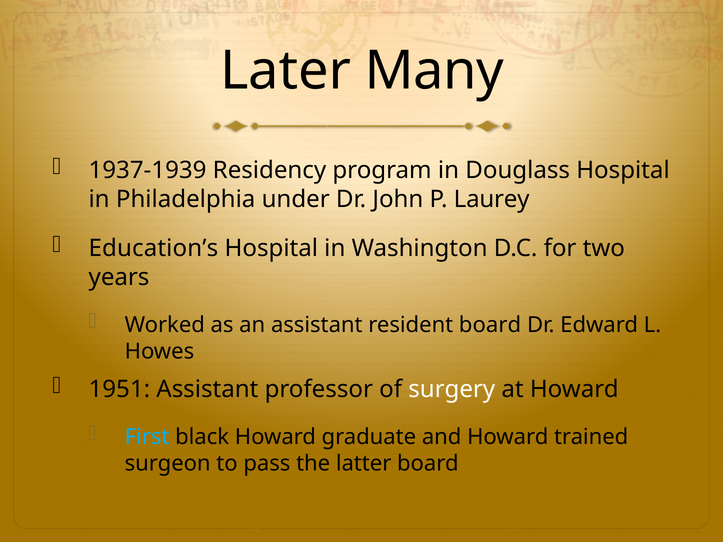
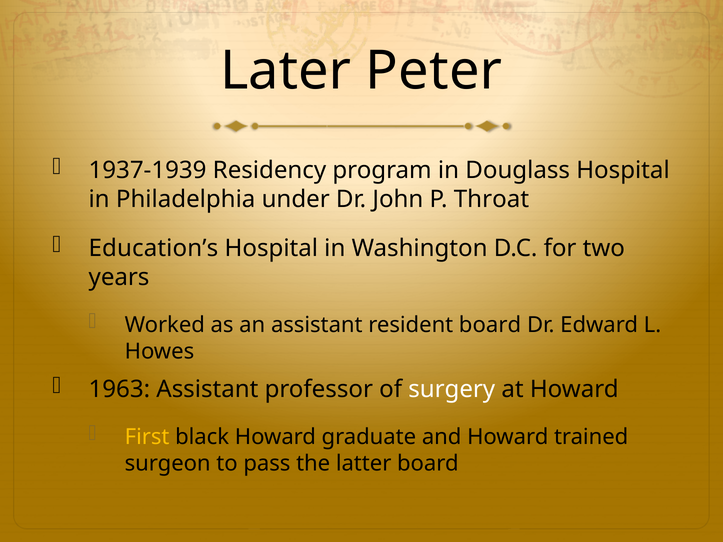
Many: Many -> Peter
Laurey: Laurey -> Throat
1951: 1951 -> 1963
First colour: light blue -> yellow
